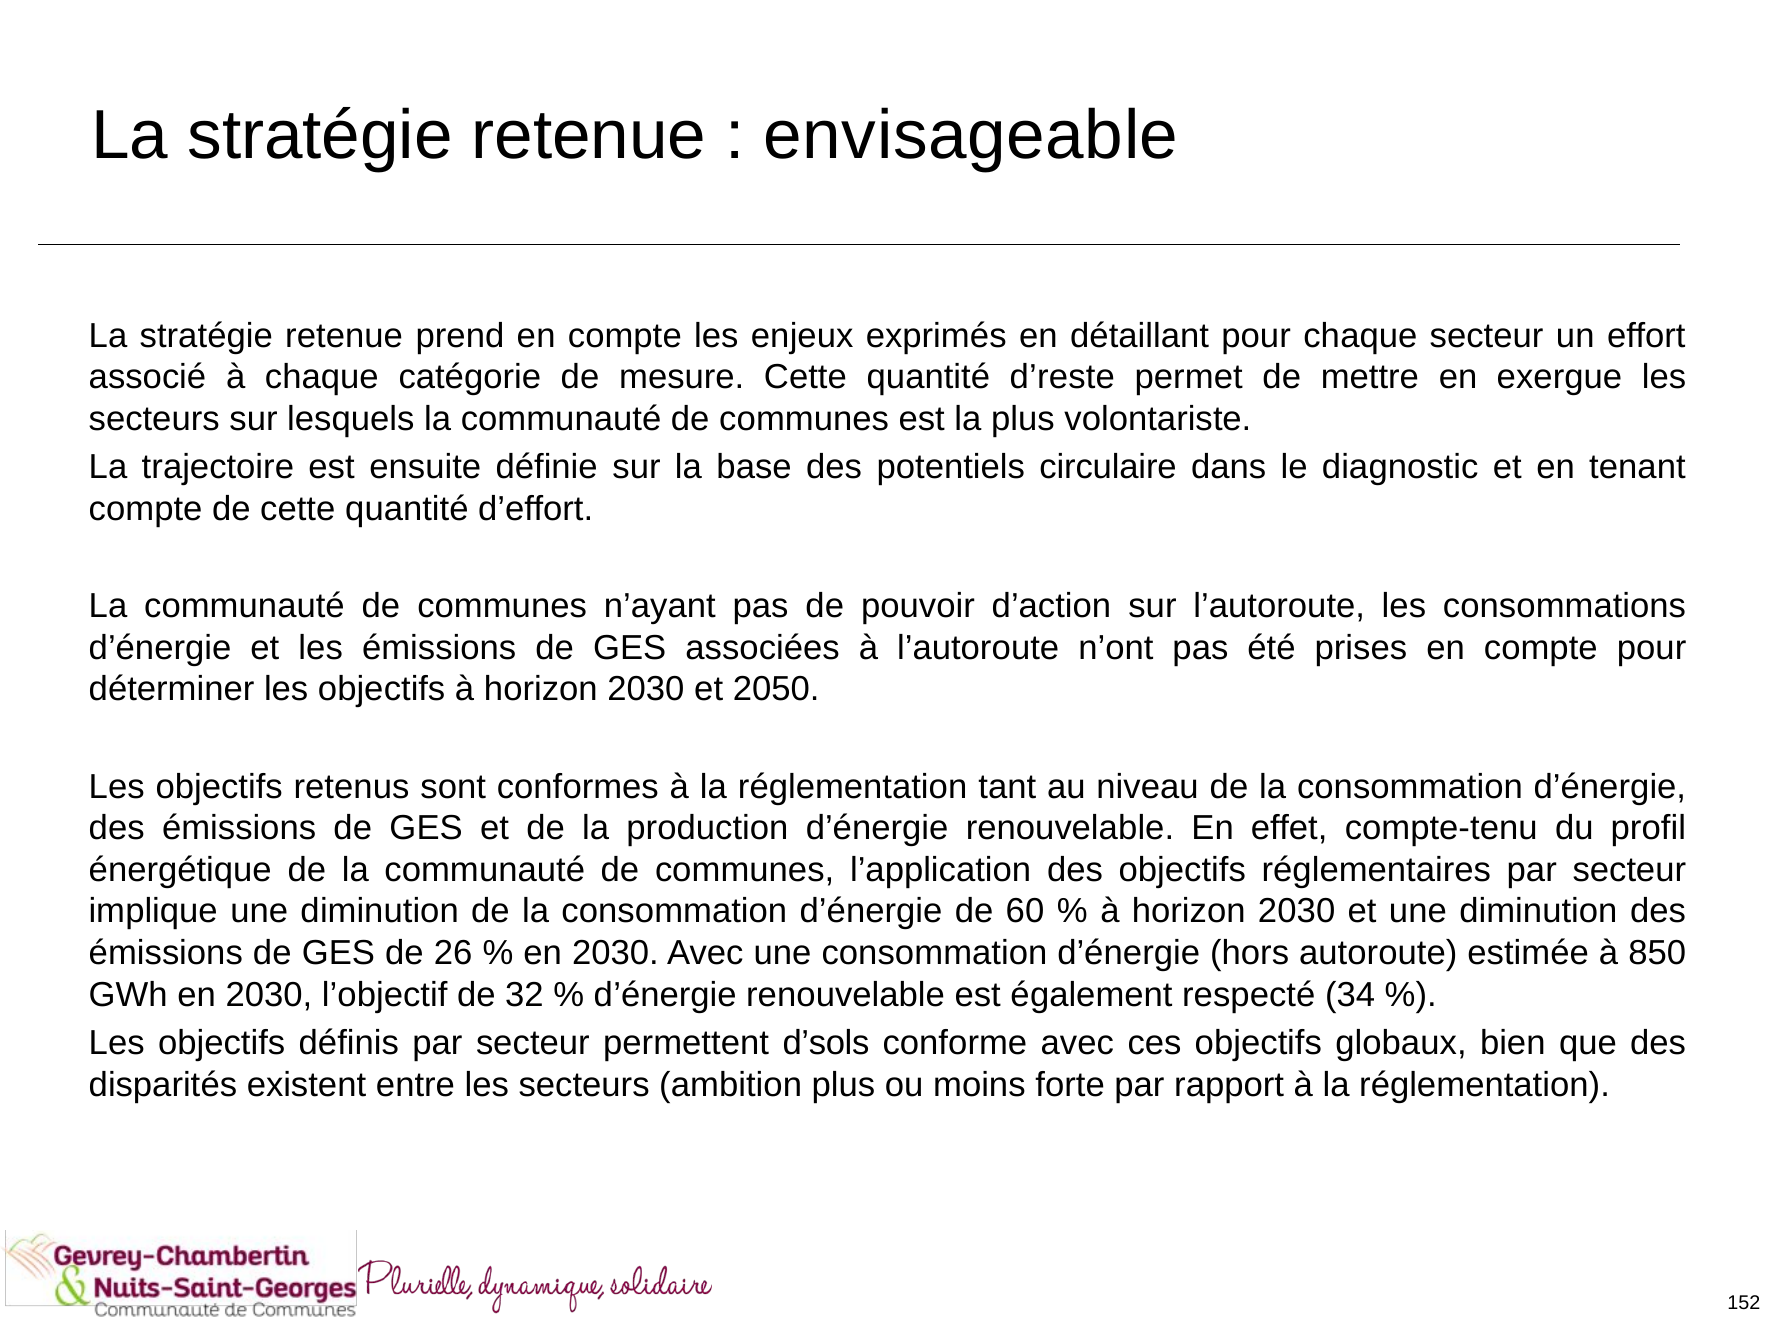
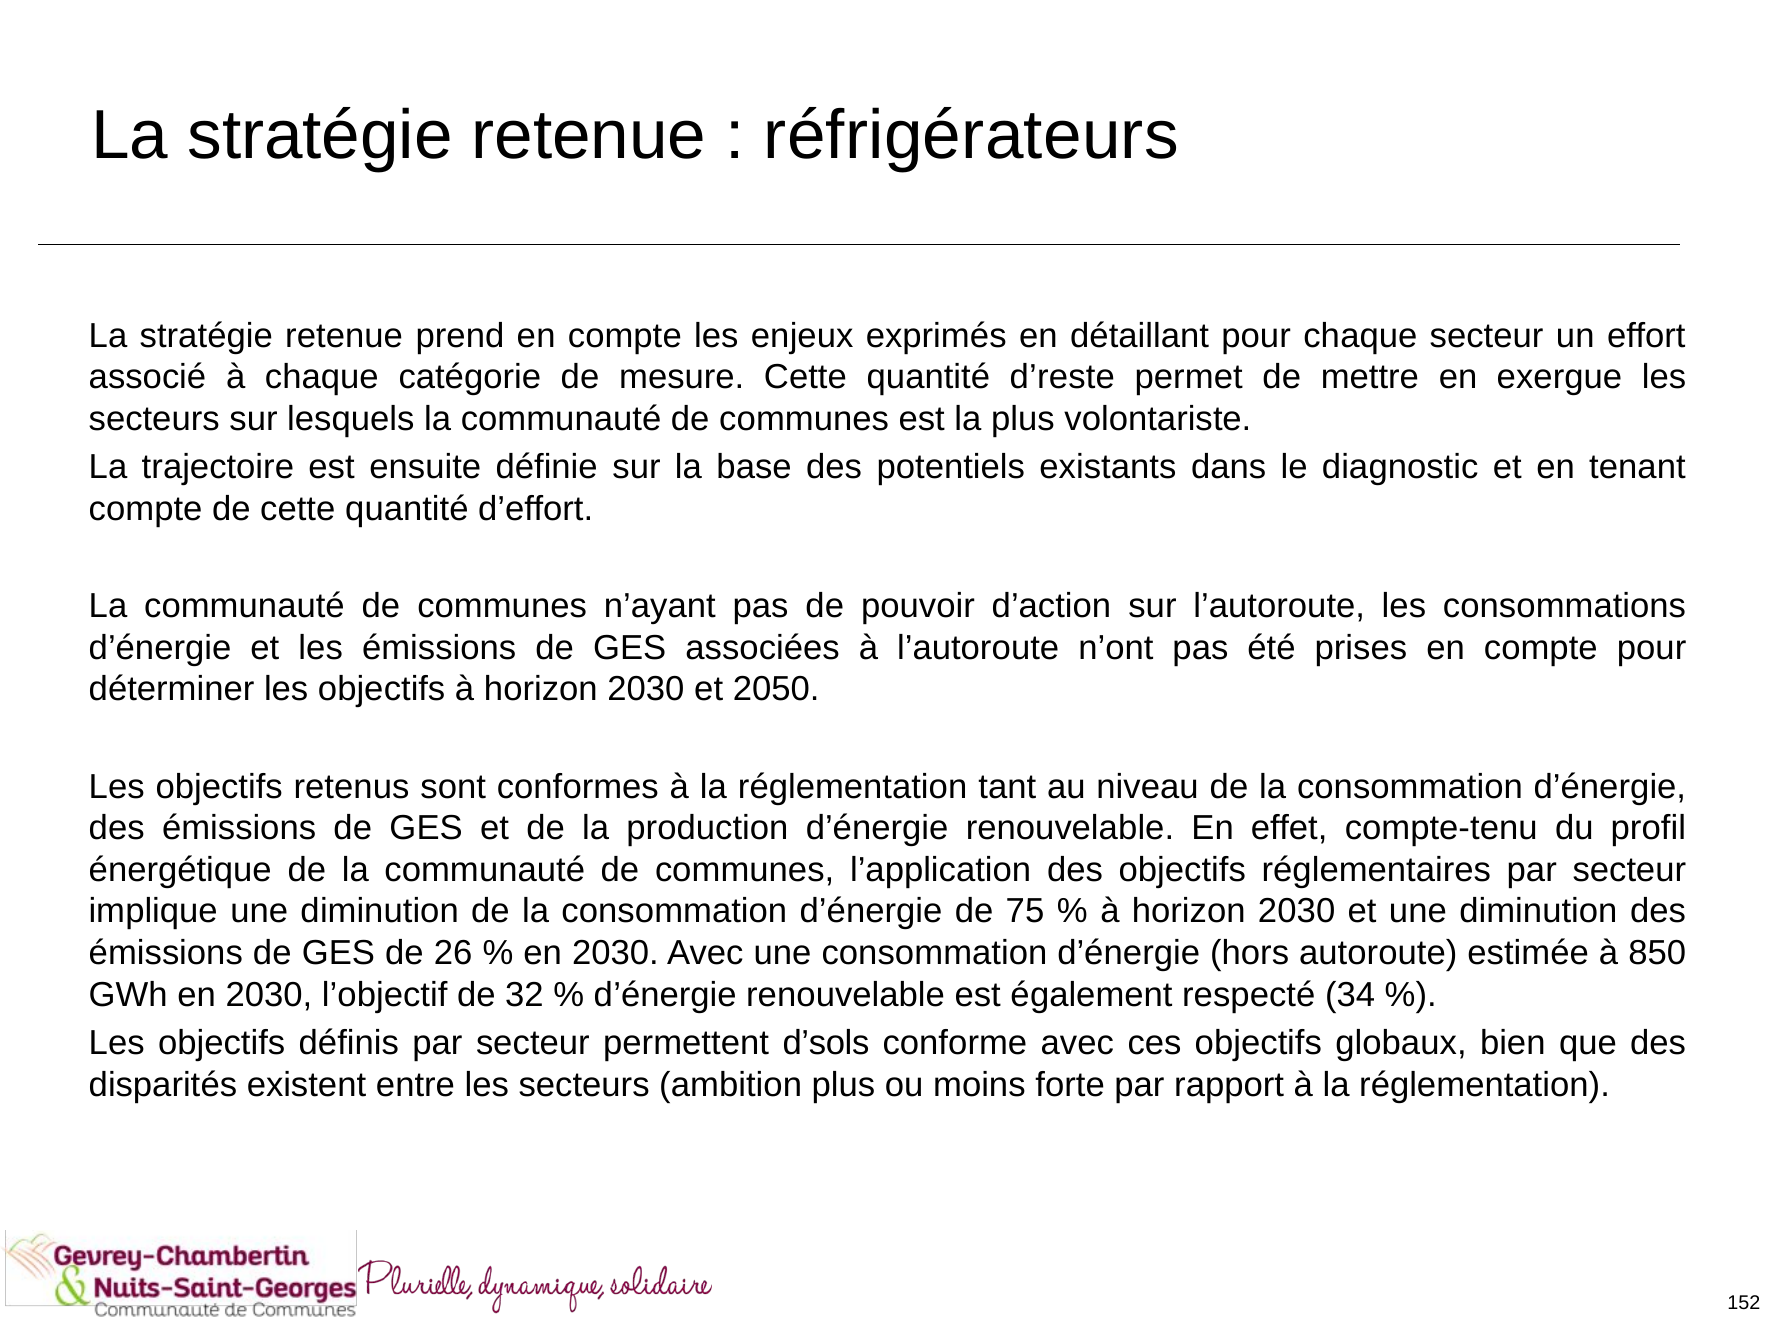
envisageable: envisageable -> réfrigérateurs
circulaire: circulaire -> existants
60: 60 -> 75
